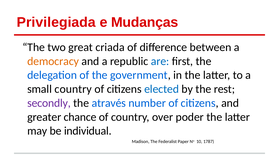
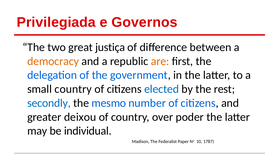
Mudanças: Mudanças -> Governos
criada: criada -> justiça
are colour: blue -> orange
secondly colour: purple -> blue
através: através -> mesmo
chance: chance -> deixou
